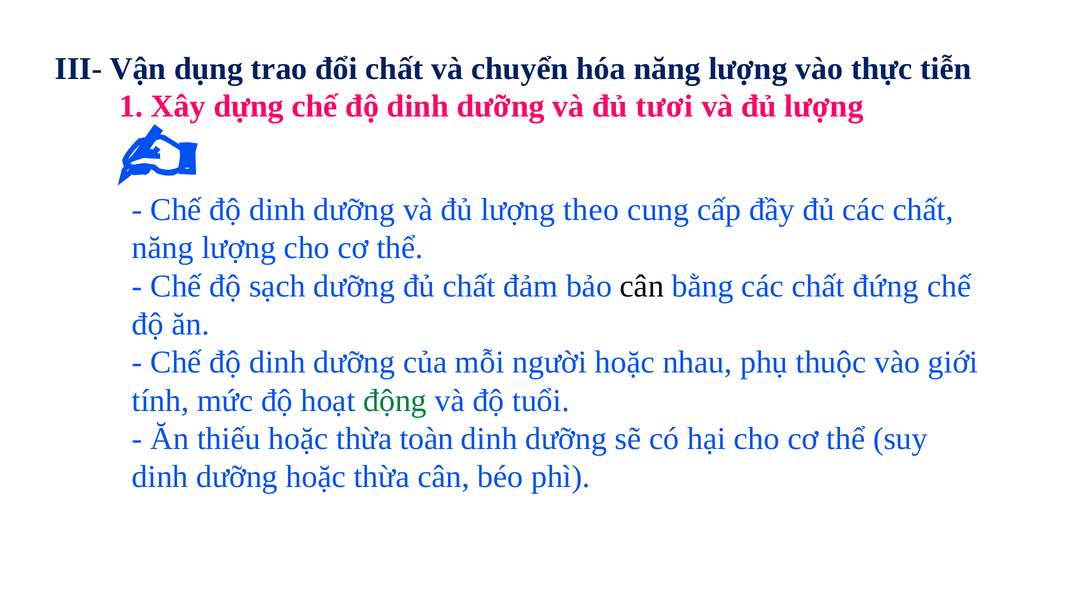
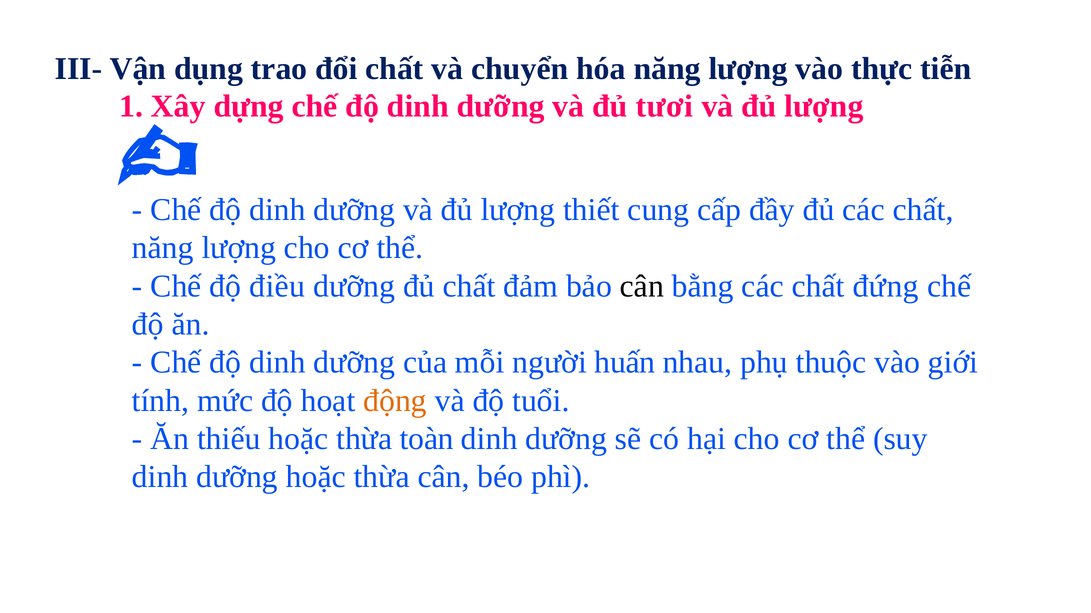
theo: theo -> thiết
sạch: sạch -> điều
người hoặc: hoặc -> huấn
động colour: green -> orange
